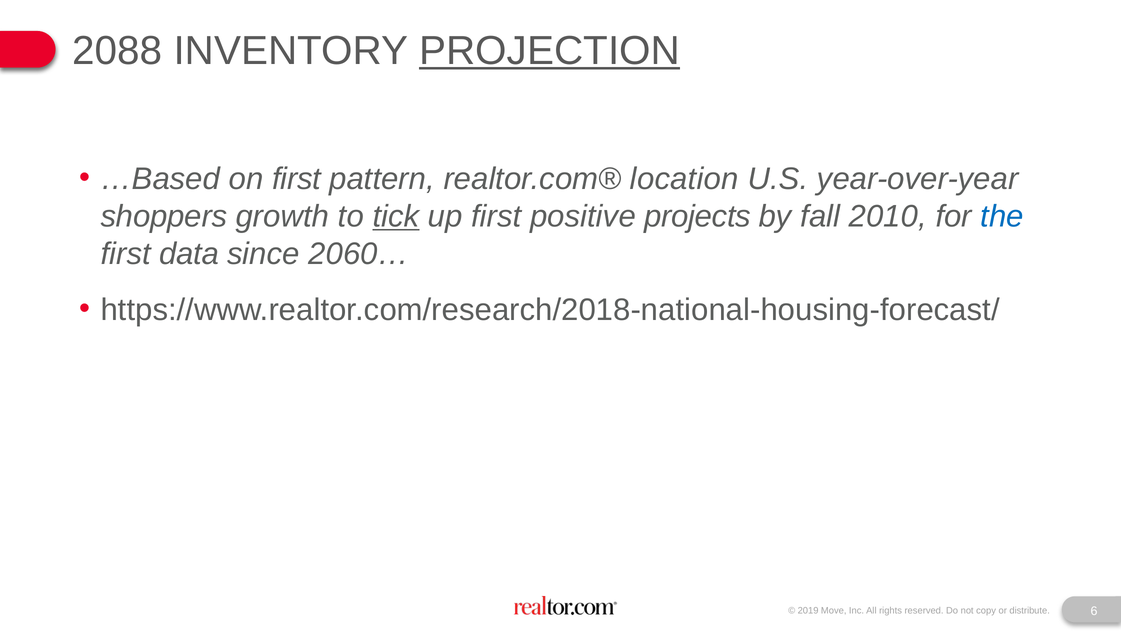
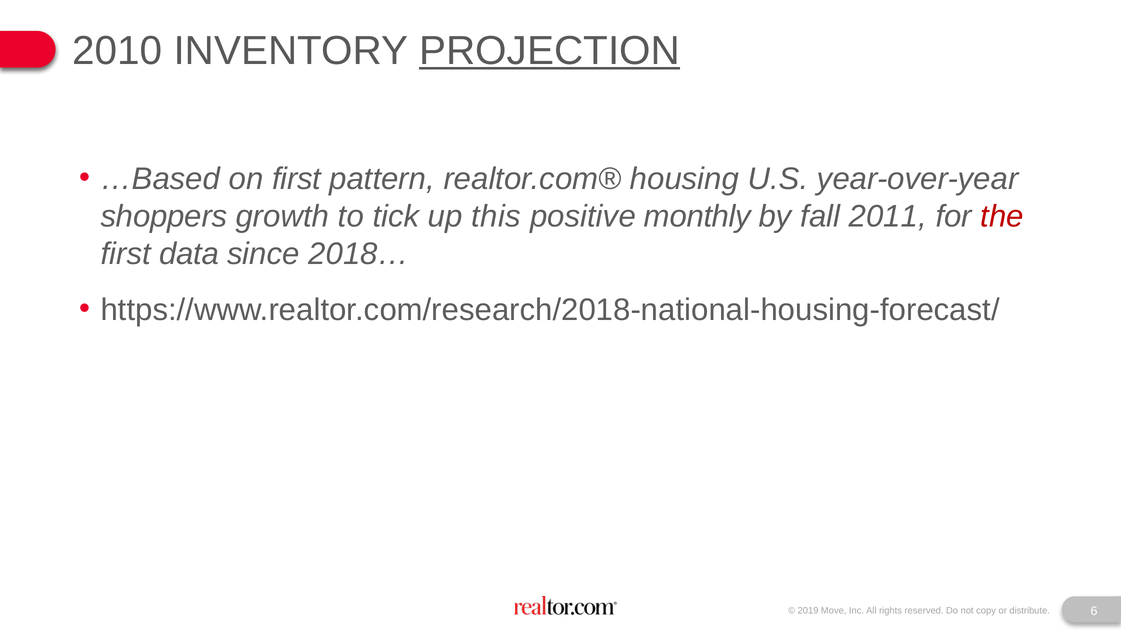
2088: 2088 -> 2010
location: location -> housing
tick underline: present -> none
up first: first -> this
projects: projects -> monthly
2010: 2010 -> 2011
the colour: blue -> red
2060…: 2060… -> 2018…
